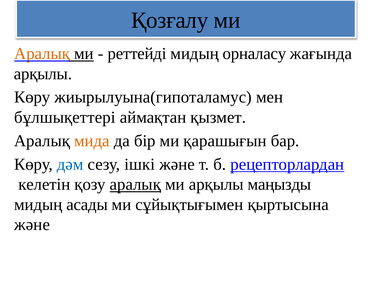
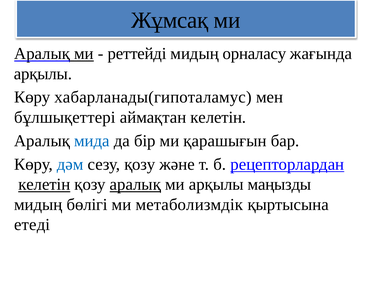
Қозғалу: Қозғалу -> Жұмсақ
Аралық at (42, 54) colour: orange -> black
жиырылуына(гипоталамус: жиырылуына(гипоталамус -> хабарланады(гипоталамус
аймақтан қызмет: қызмет -> келетін
мида colour: orange -> blue
сезу ішкі: ішкі -> қозу
келетін at (44, 184) underline: none -> present
асады: асады -> бөлігі
сұйықтығымен: сұйықтығымен -> метаболизмдік
және at (32, 224): және -> етеді
